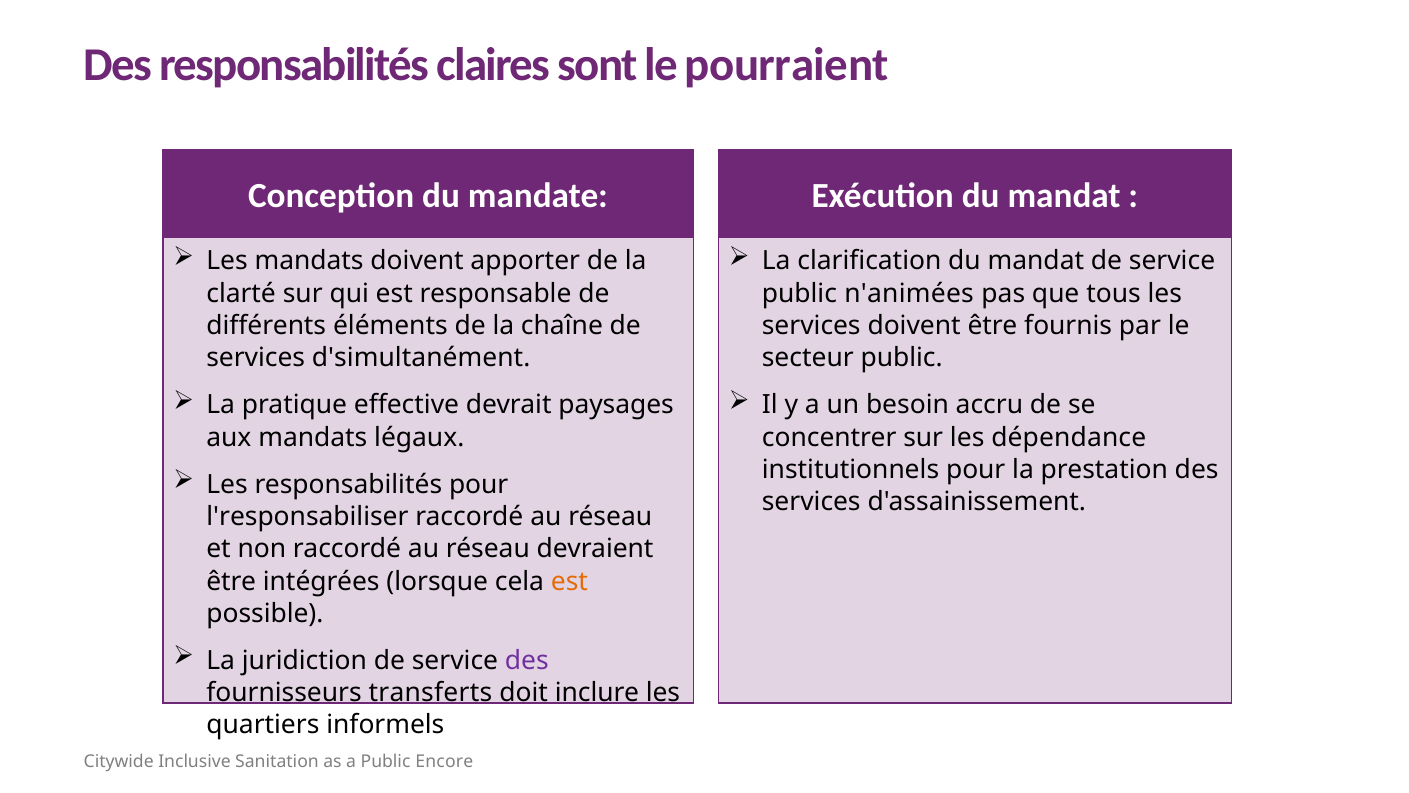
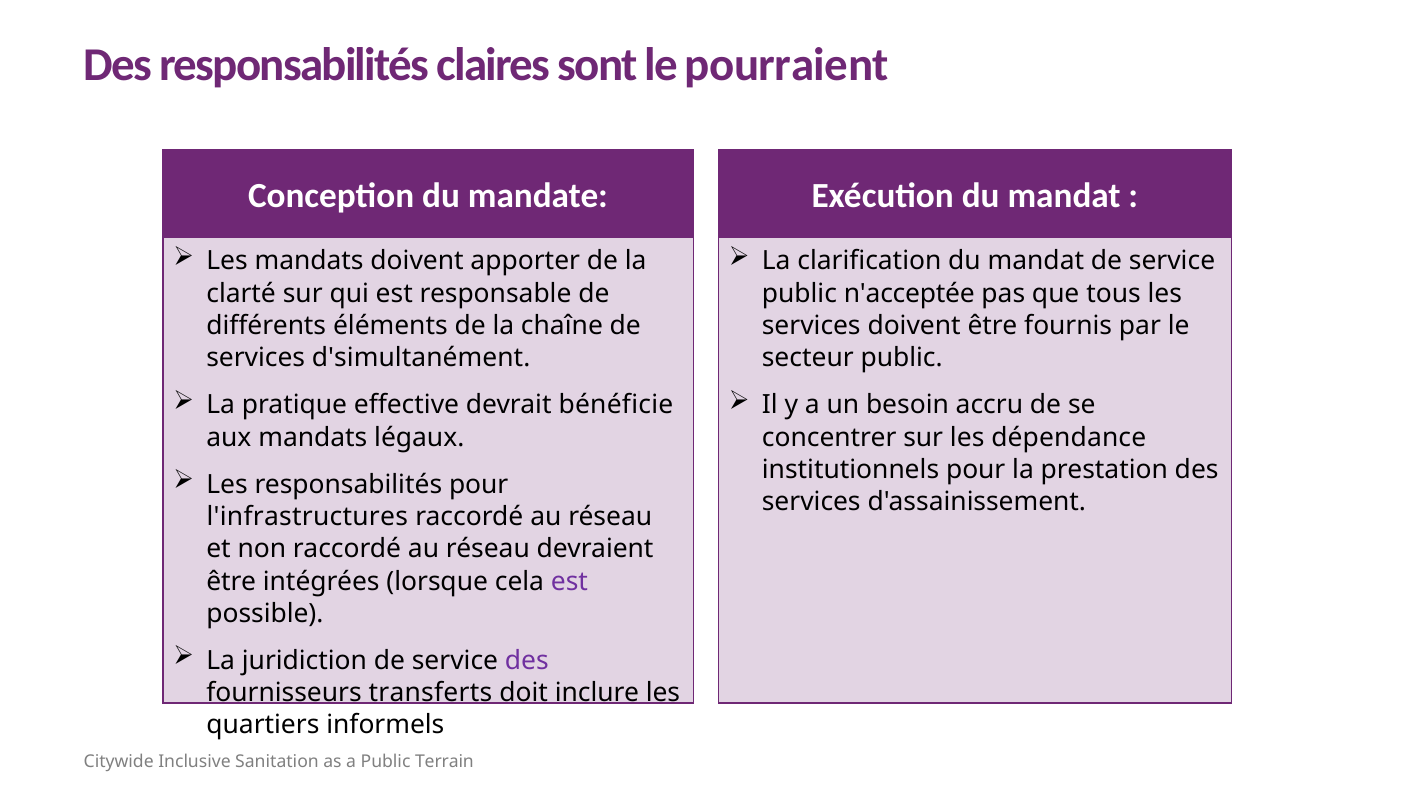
n'animées: n'animées -> n'acceptée
paysages: paysages -> bénéficie
l'responsabiliser: l'responsabiliser -> l'infrastructures
est at (569, 581) colour: orange -> purple
Encore: Encore -> Terrain
